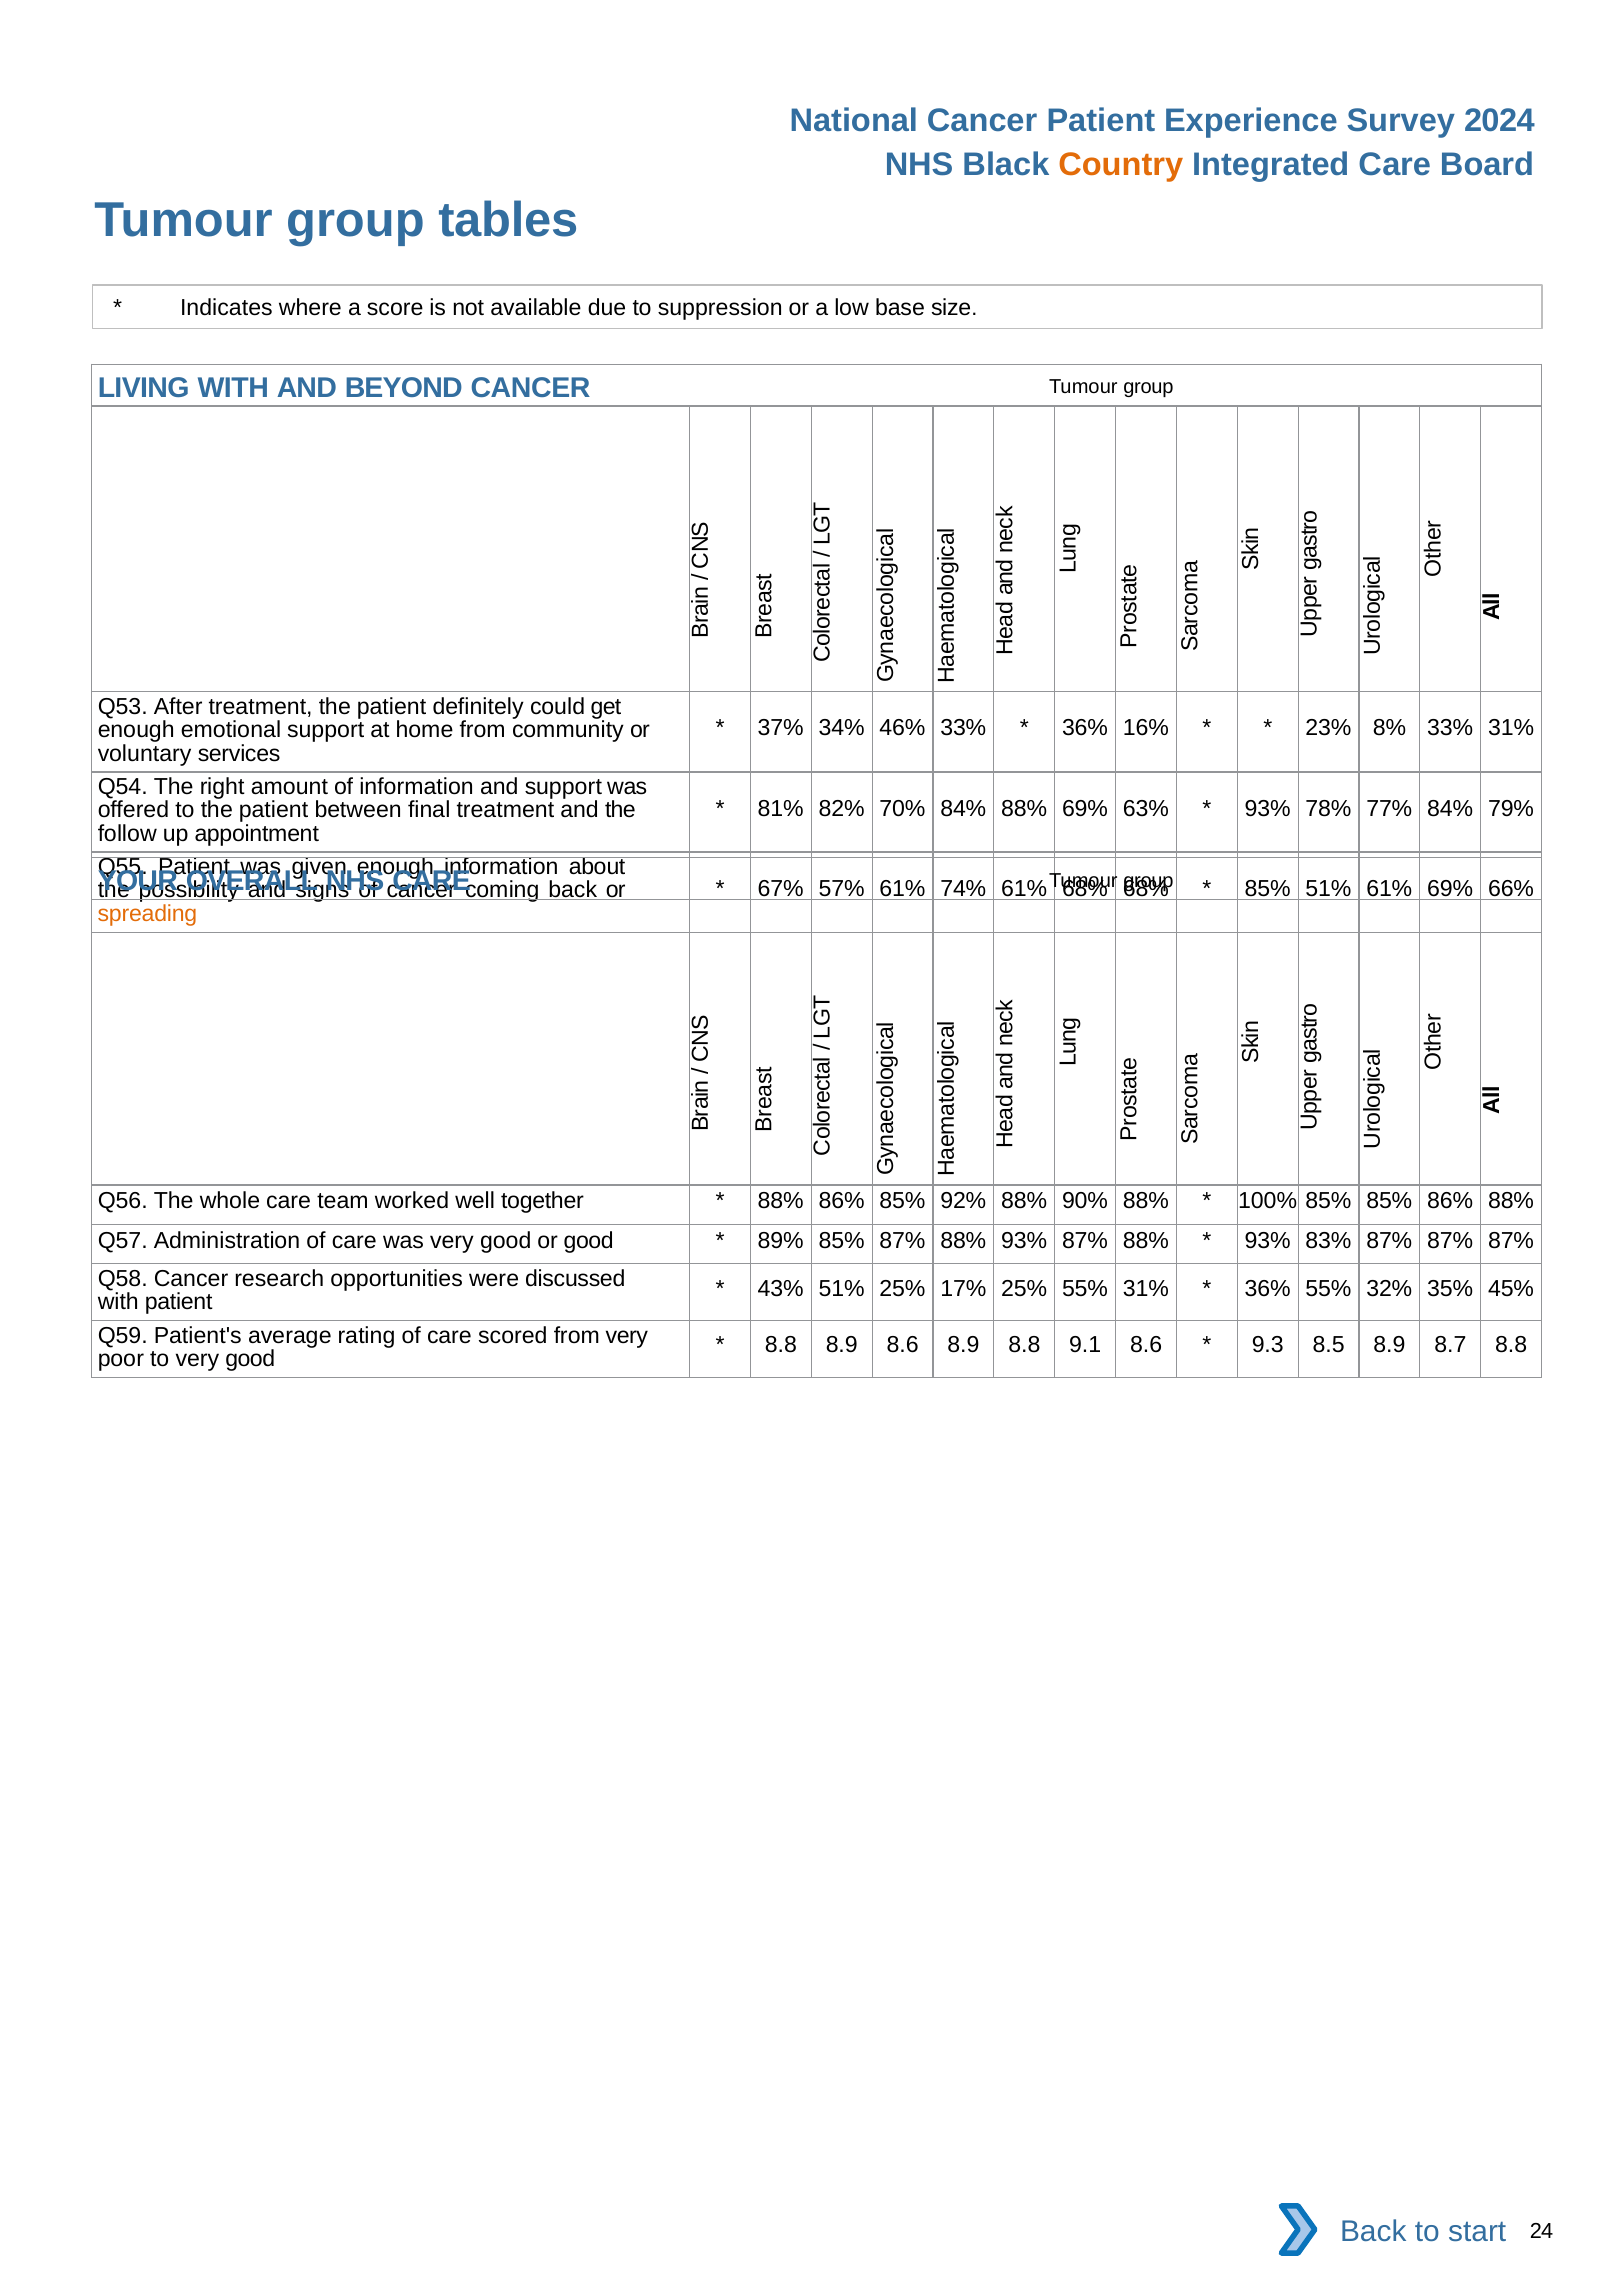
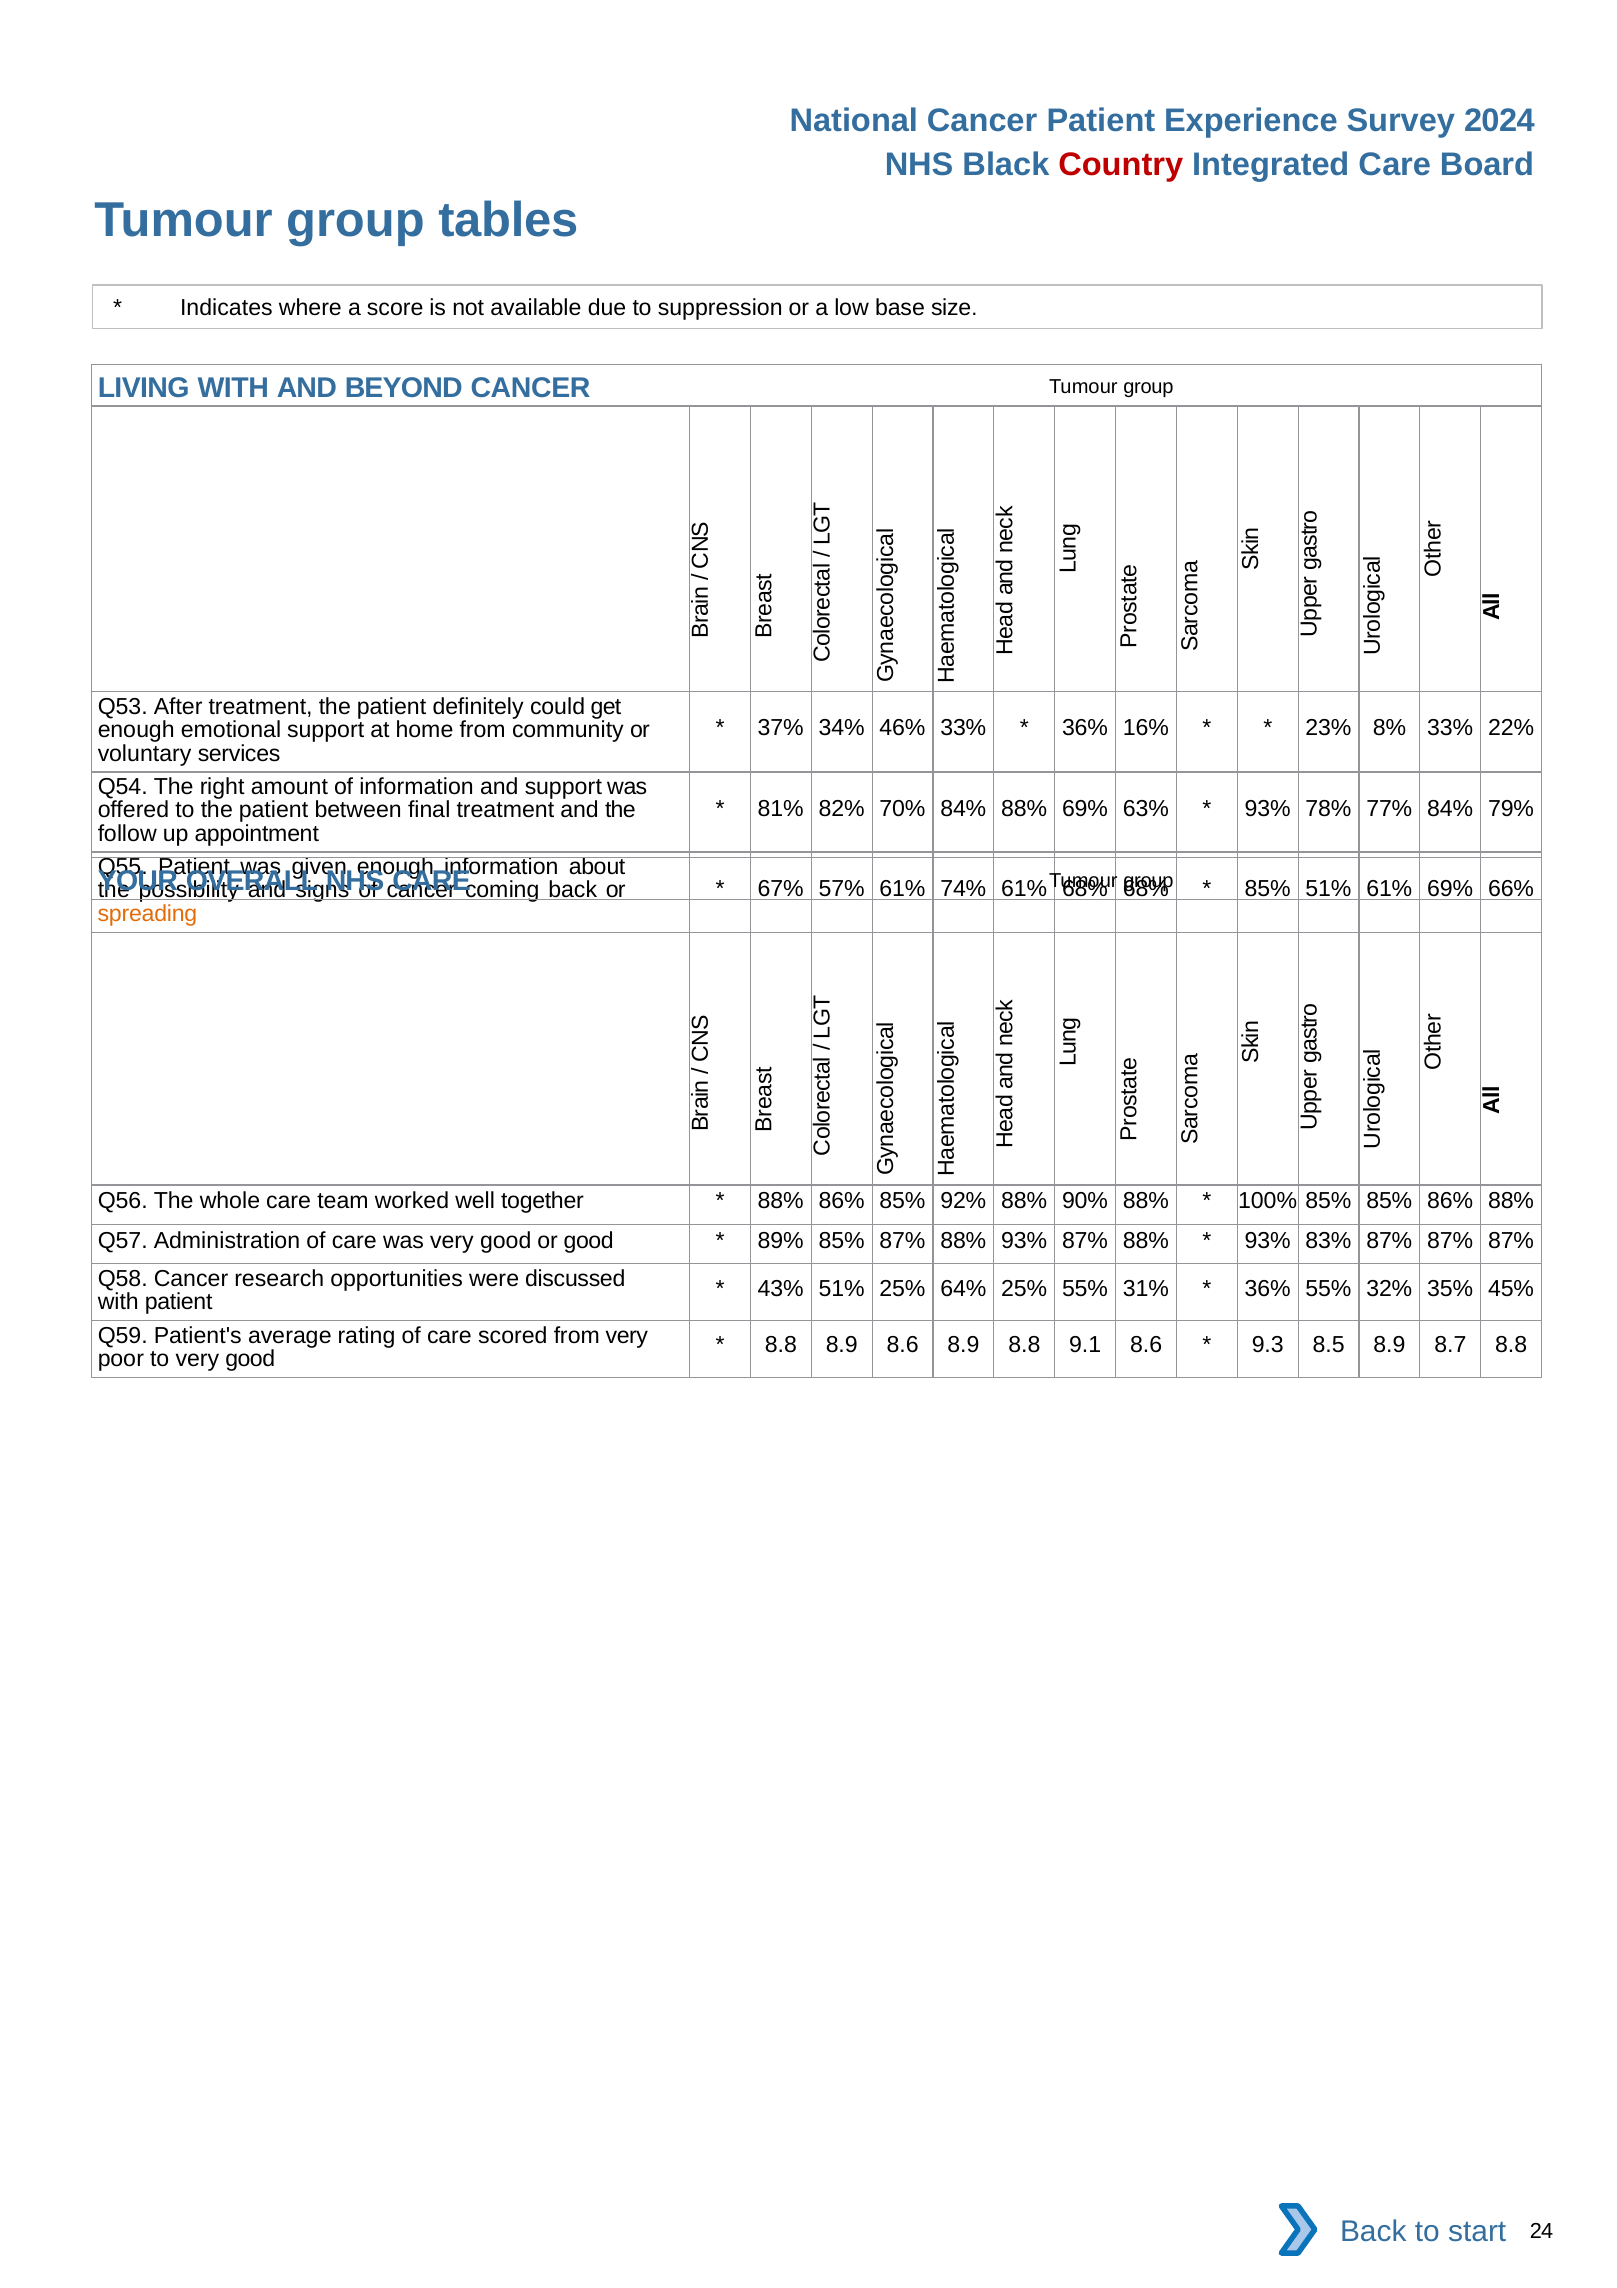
Country colour: orange -> red
33% 31%: 31% -> 22%
17%: 17% -> 64%
